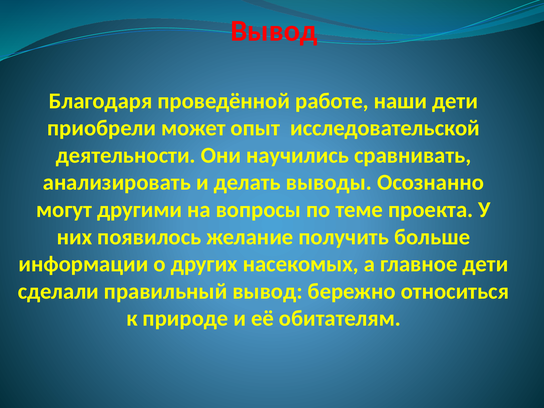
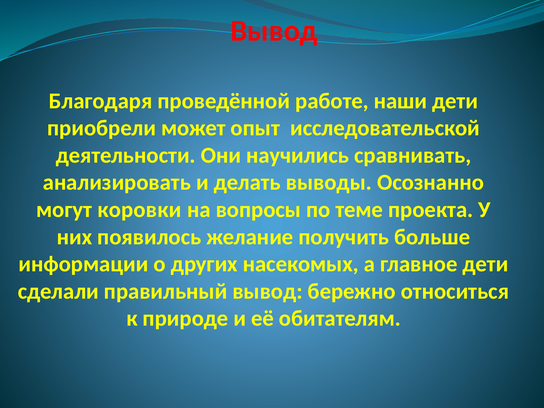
другими: другими -> коровки
